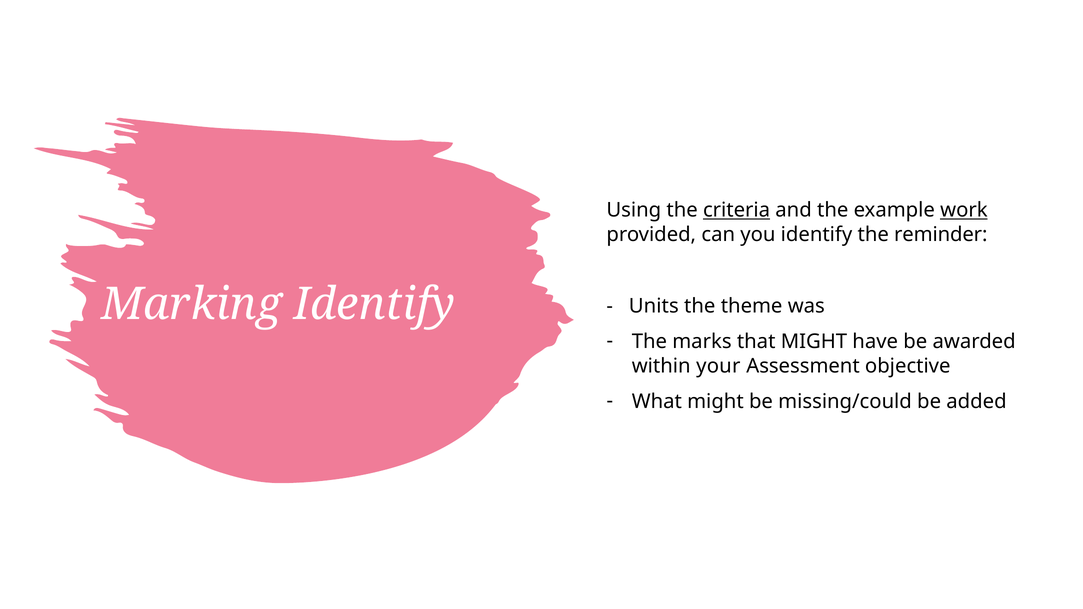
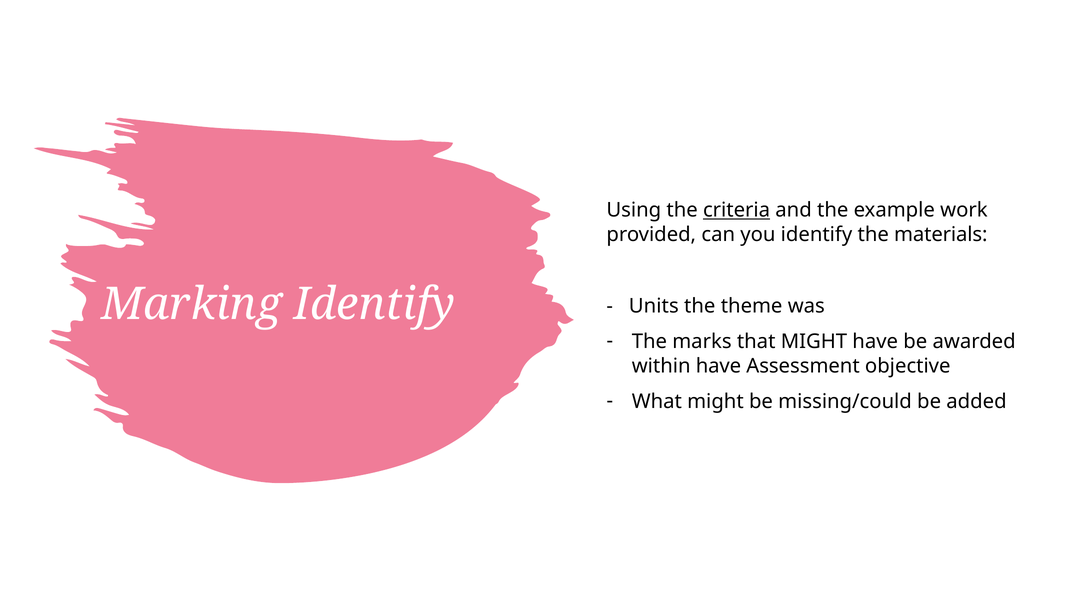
work underline: present -> none
reminder: reminder -> materials
within your: your -> have
